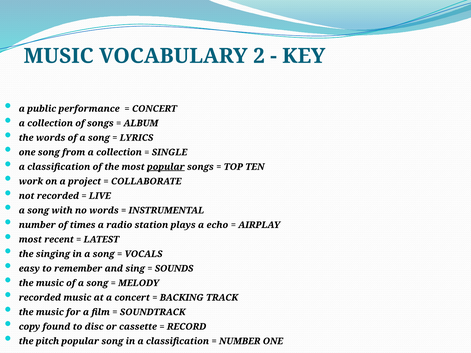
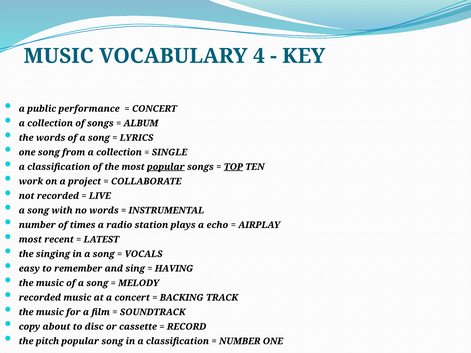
2: 2 -> 4
TOP underline: none -> present
SOUNDS: SOUNDS -> HAVING
found: found -> about
